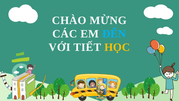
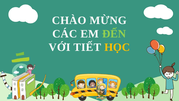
ĐẾN colour: light blue -> light green
